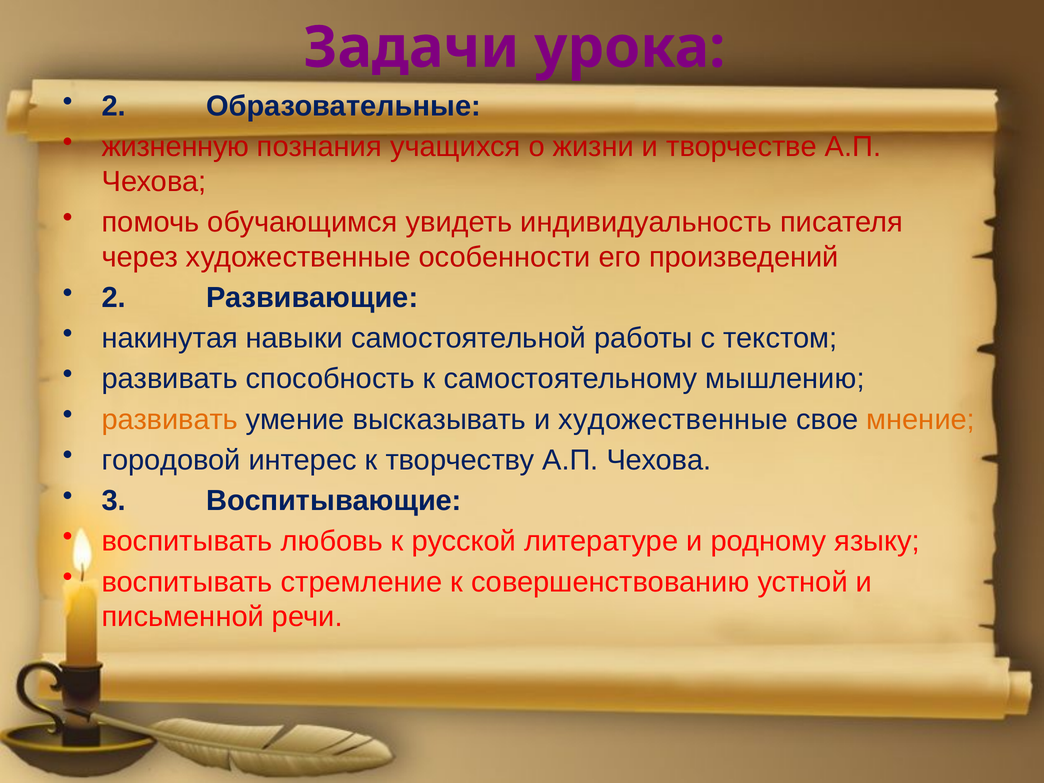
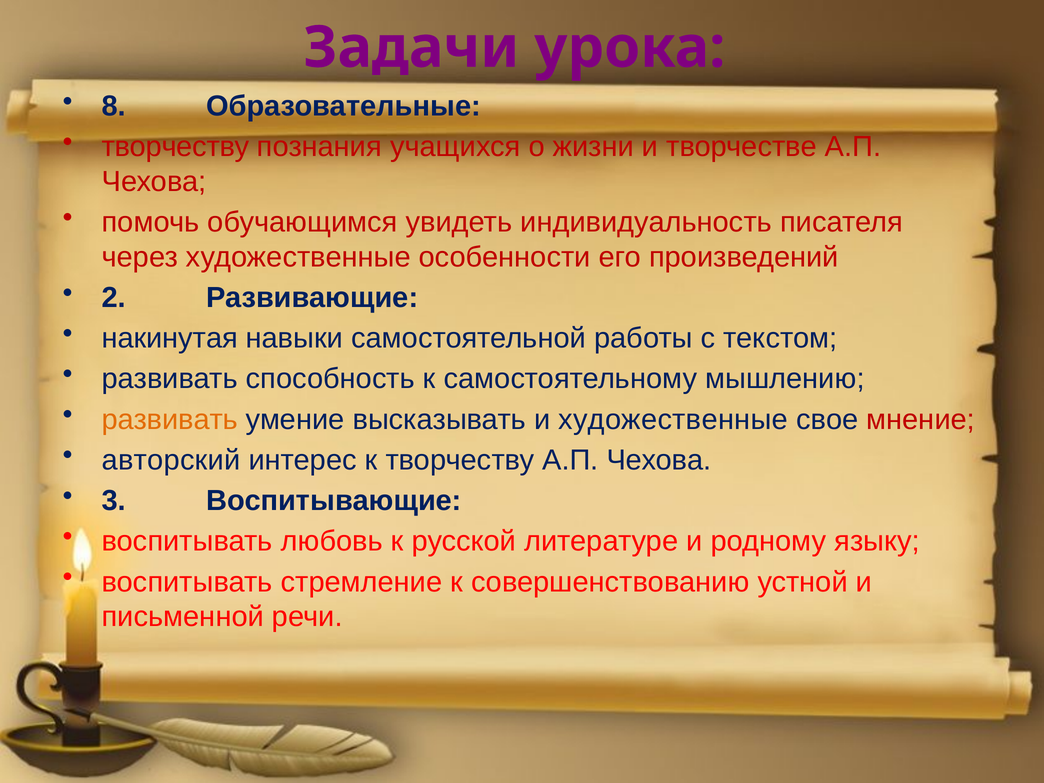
2 at (114, 106): 2 -> 8
жизненную at (175, 147): жизненную -> творчеству
мнение colour: orange -> red
городовой: городовой -> авторский
